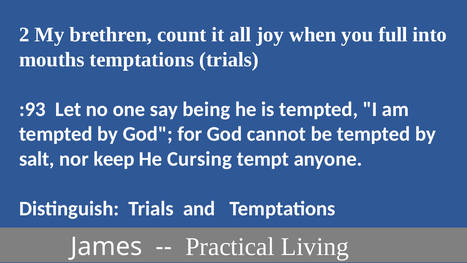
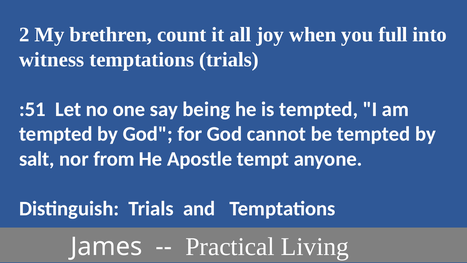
mouths: mouths -> witness
:93: :93 -> :51
keep: keep -> from
Cursing: Cursing -> Apostle
